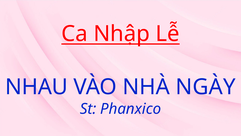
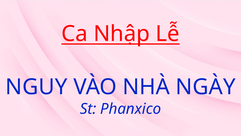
NHAU: NHAU -> NGUY
